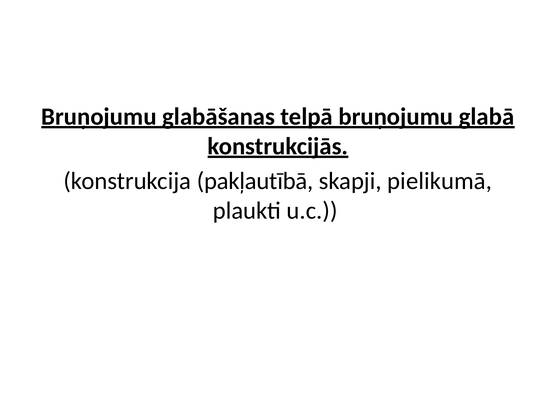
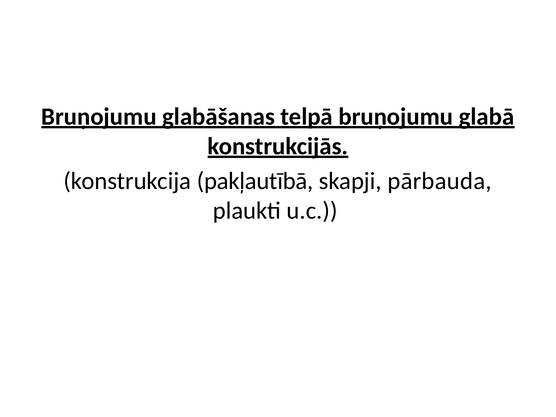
pielikumā: pielikumā -> pārbauda
